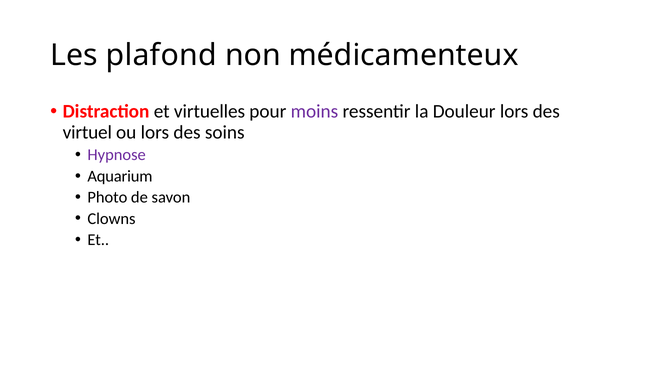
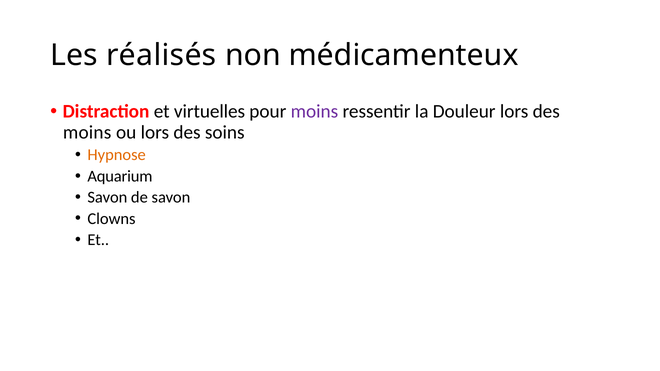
plafond: plafond -> réalisés
virtuel at (87, 132): virtuel -> moins
Hypnose colour: purple -> orange
Photo at (107, 198): Photo -> Savon
